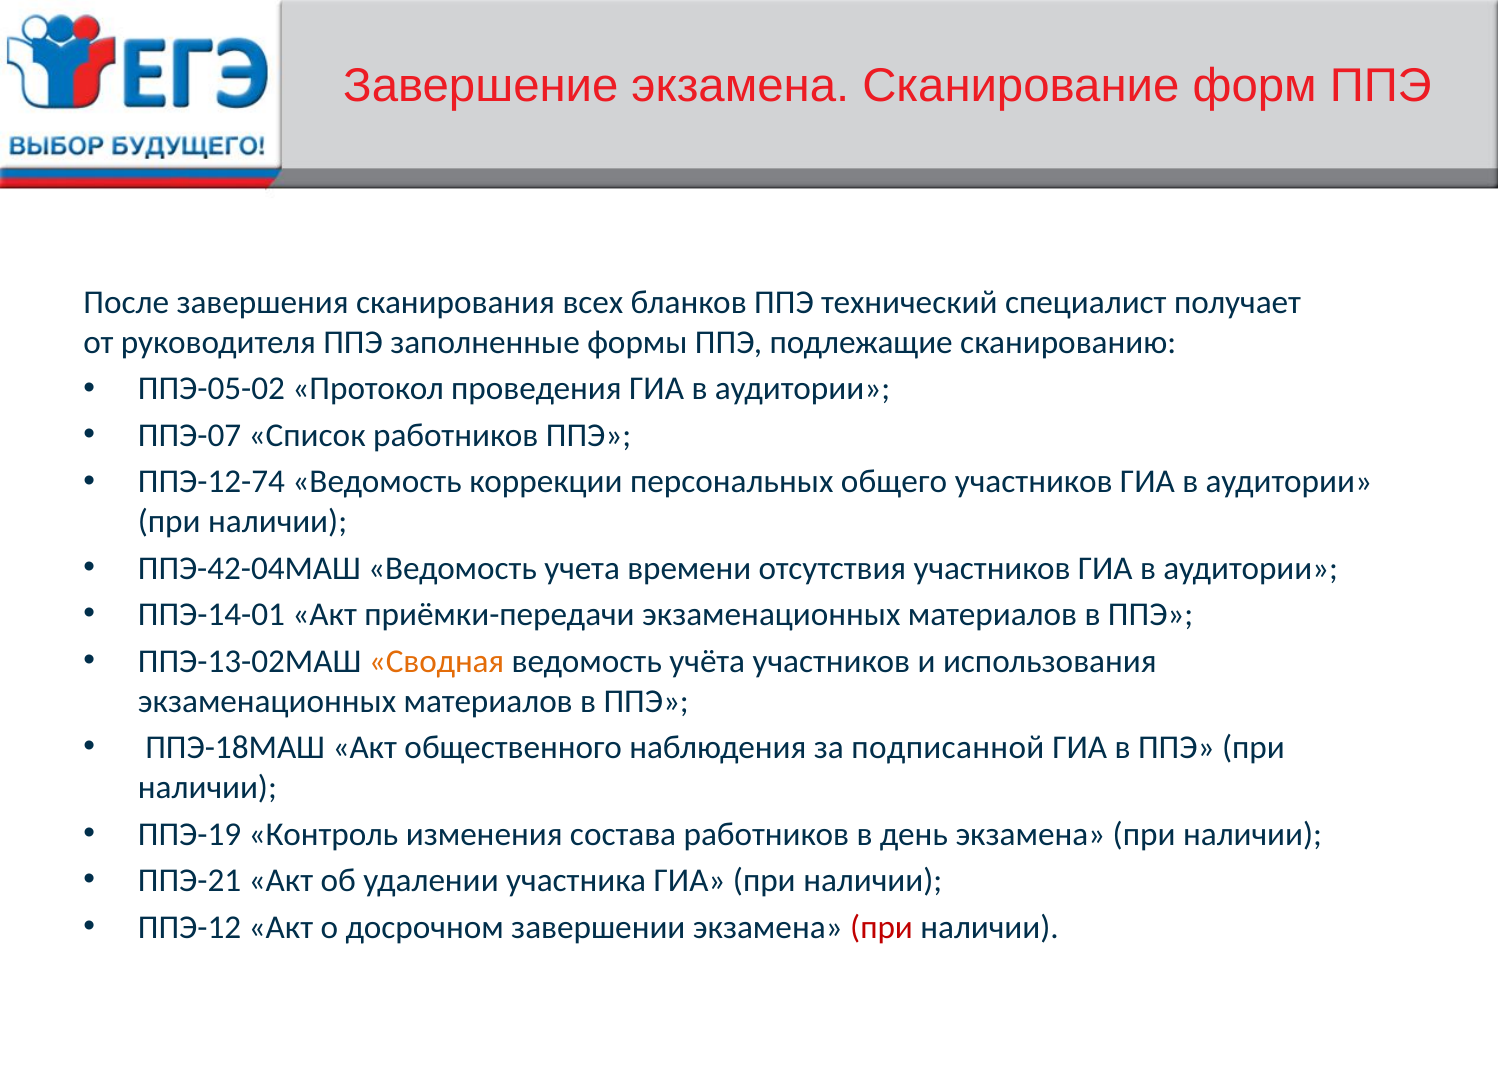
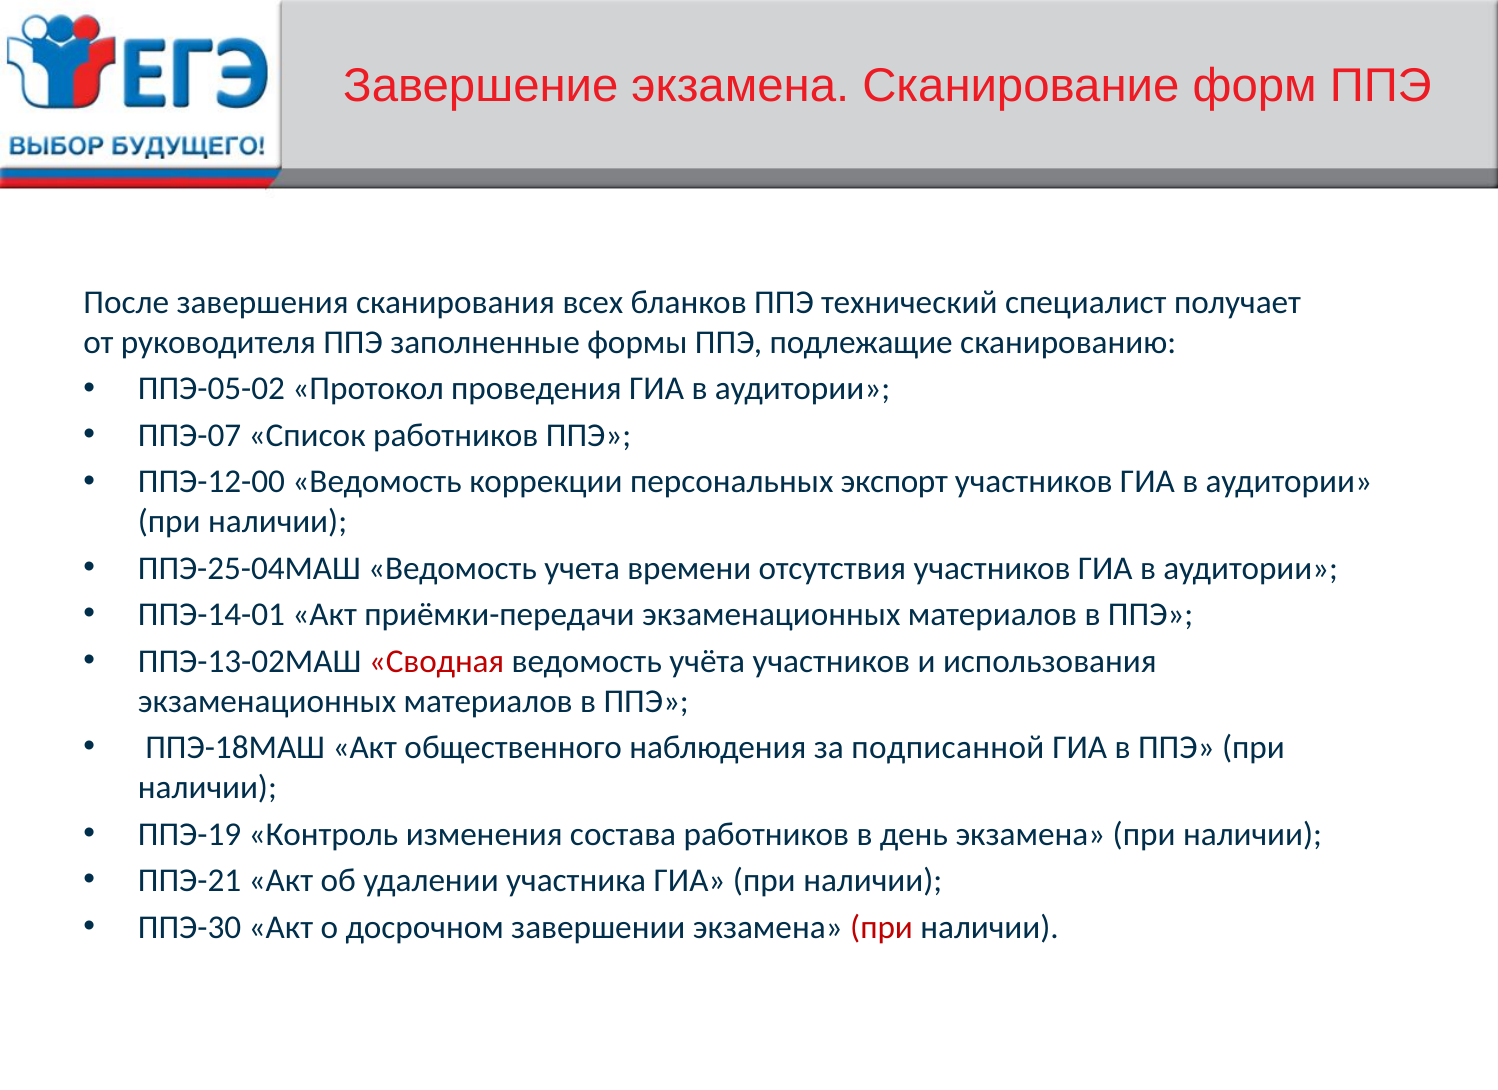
ППЭ-12-74: ППЭ-12-74 -> ППЭ-12-00
общего: общего -> экспорт
ППЭ-42-04МАШ: ППЭ-42-04МАШ -> ППЭ-25-04МАШ
Сводная colour: orange -> red
ППЭ-12: ППЭ-12 -> ППЭ-30
